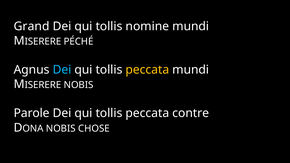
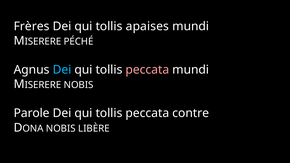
Grand: Grand -> Frères
nomine: nomine -> apaises
peccata at (147, 70) colour: yellow -> pink
CHOSE: CHOSE -> LIBÈRE
